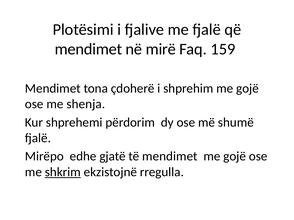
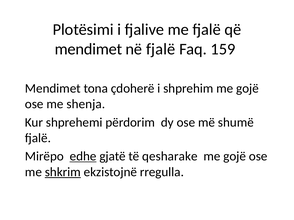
në mirë: mirë -> fjalë
edhe underline: none -> present
të mendimet: mendimet -> qesharake
